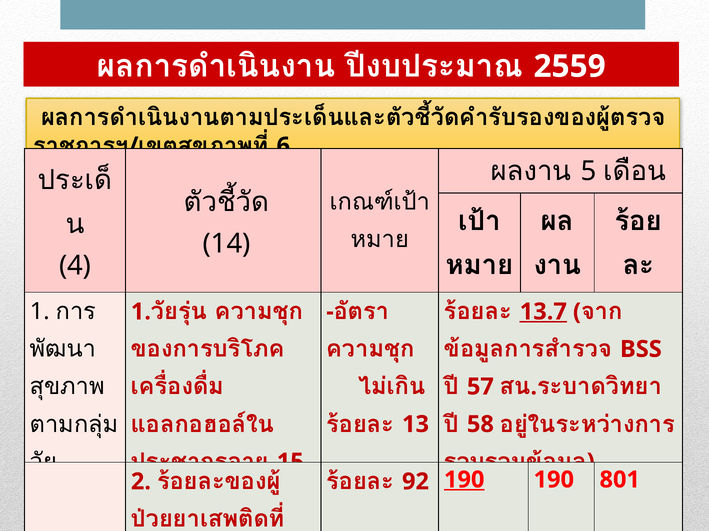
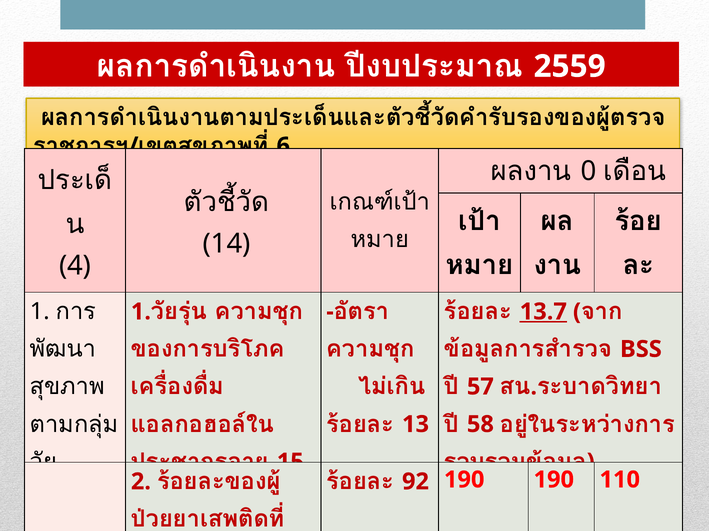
5: 5 -> 0
190 at (464, 480) underline: present -> none
801: 801 -> 110
